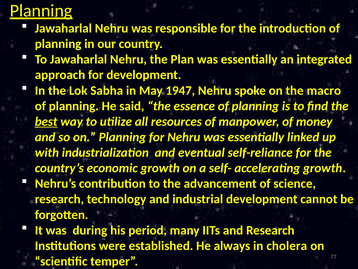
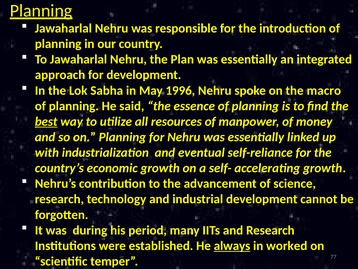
1947: 1947 -> 1996
always underline: none -> present
cholera: cholera -> worked
